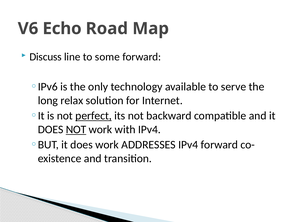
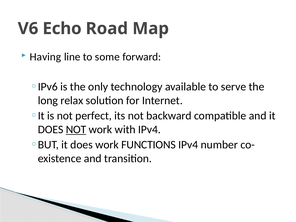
Discuss: Discuss -> Having
perfect underline: present -> none
ADDRESSES: ADDRESSES -> FUNCTIONS
IPv4 forward: forward -> number
